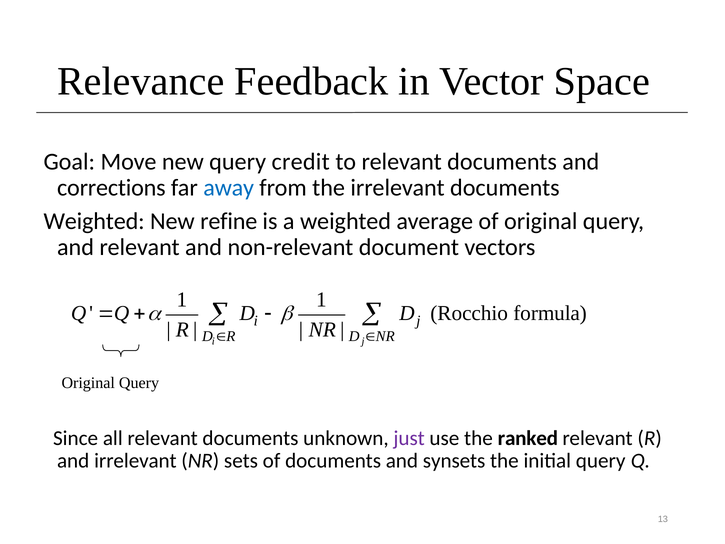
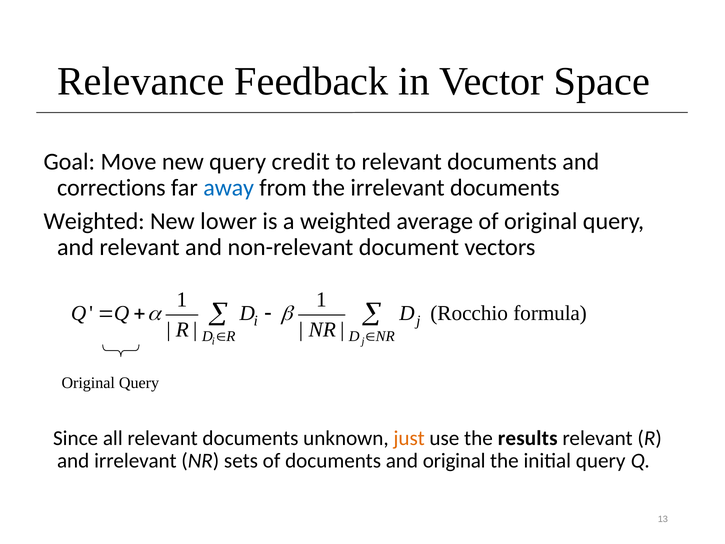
refine: refine -> lower
just colour: purple -> orange
ranked: ranked -> results
and synsets: synsets -> original
